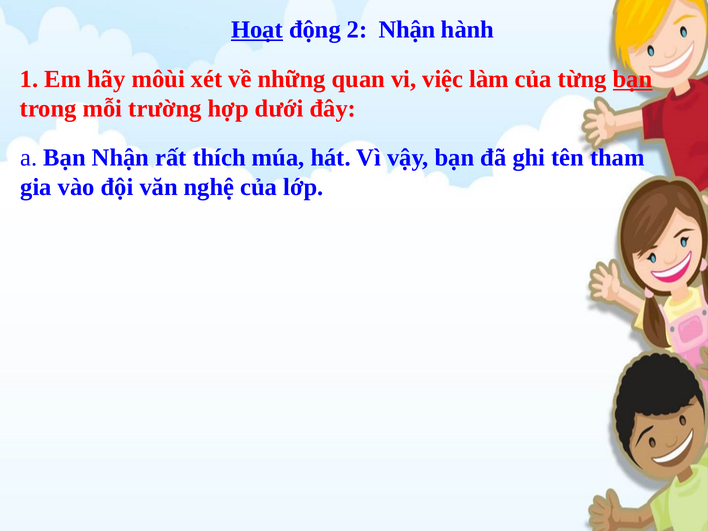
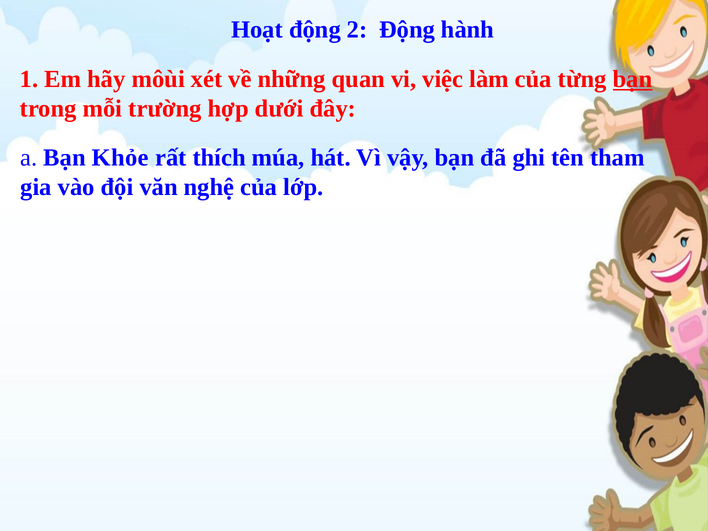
Hoạt underline: present -> none
2 Nhận: Nhận -> Động
Bạn Nhận: Nhận -> Khỏe
